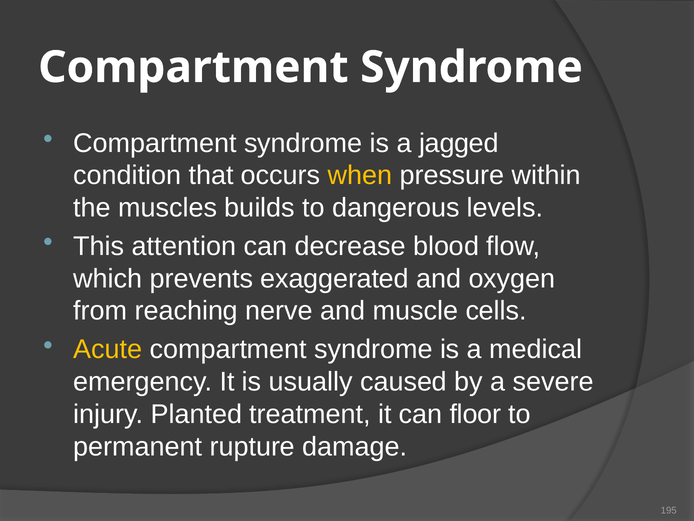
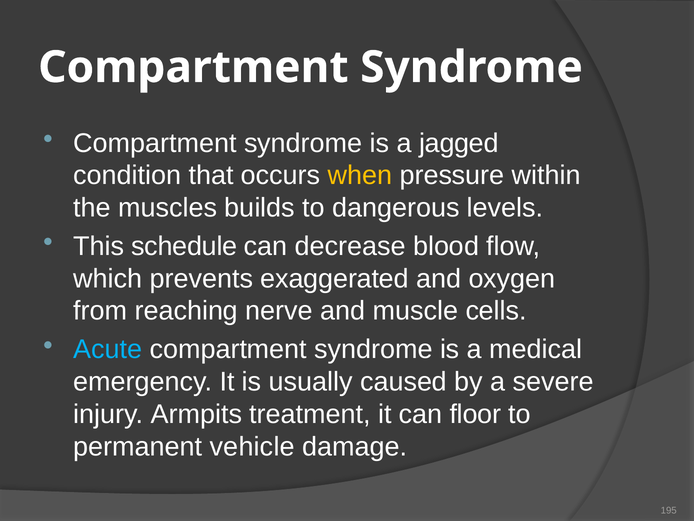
attention: attention -> schedule
Acute colour: yellow -> light blue
Planted: Planted -> Armpits
rupture: rupture -> vehicle
